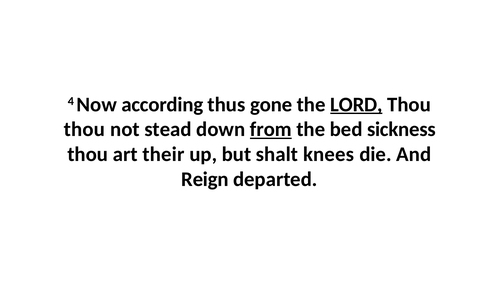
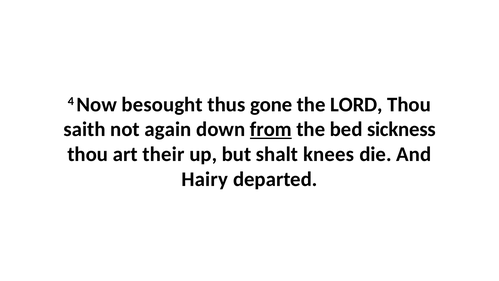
according: according -> besought
LORD underline: present -> none
thou at (84, 129): thou -> saith
stead: stead -> again
Reign: Reign -> Hairy
